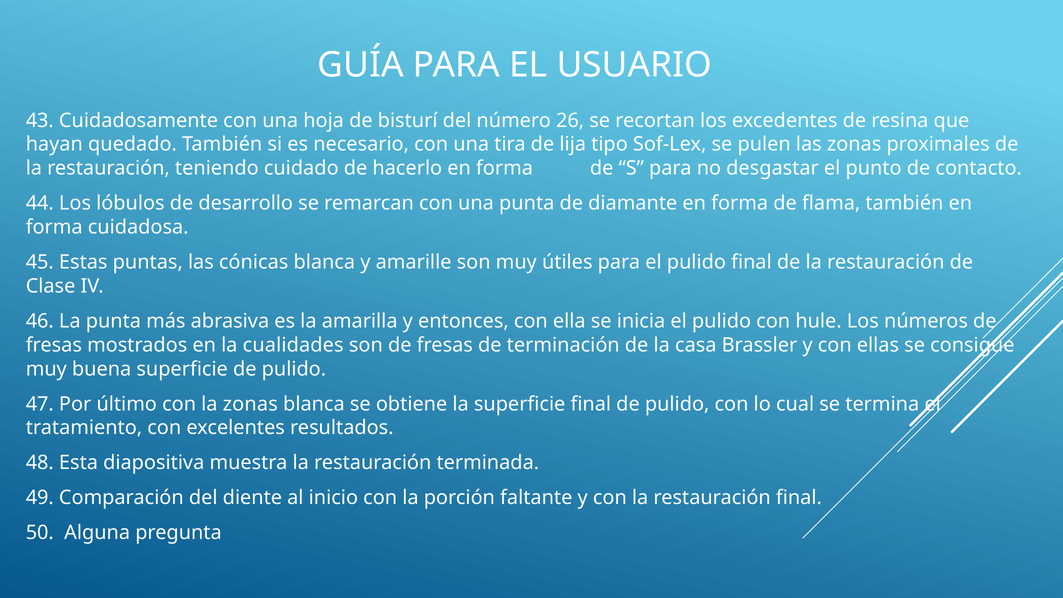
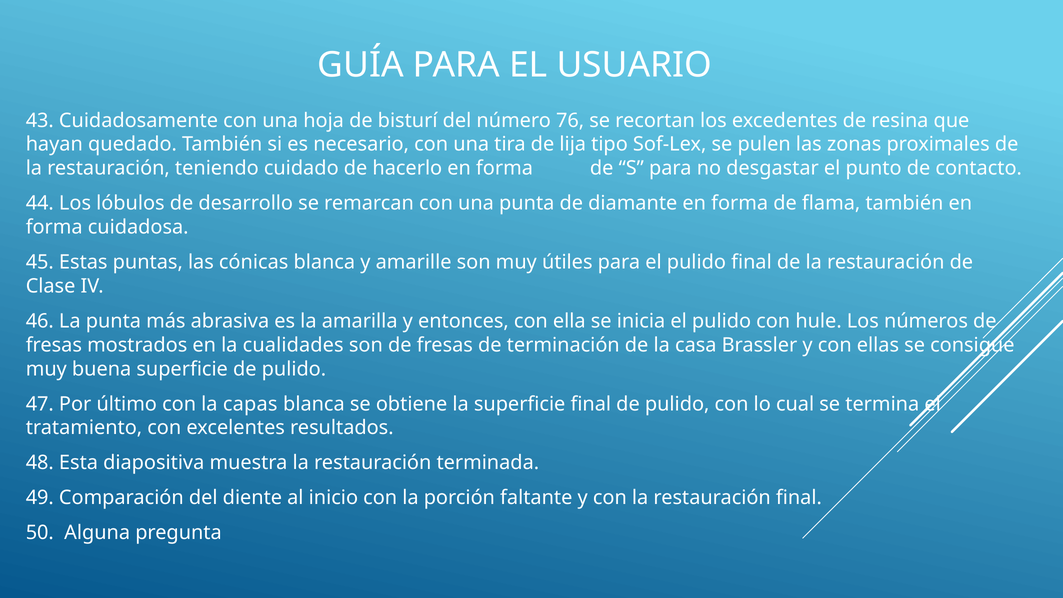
26: 26 -> 76
la zonas: zonas -> capas
